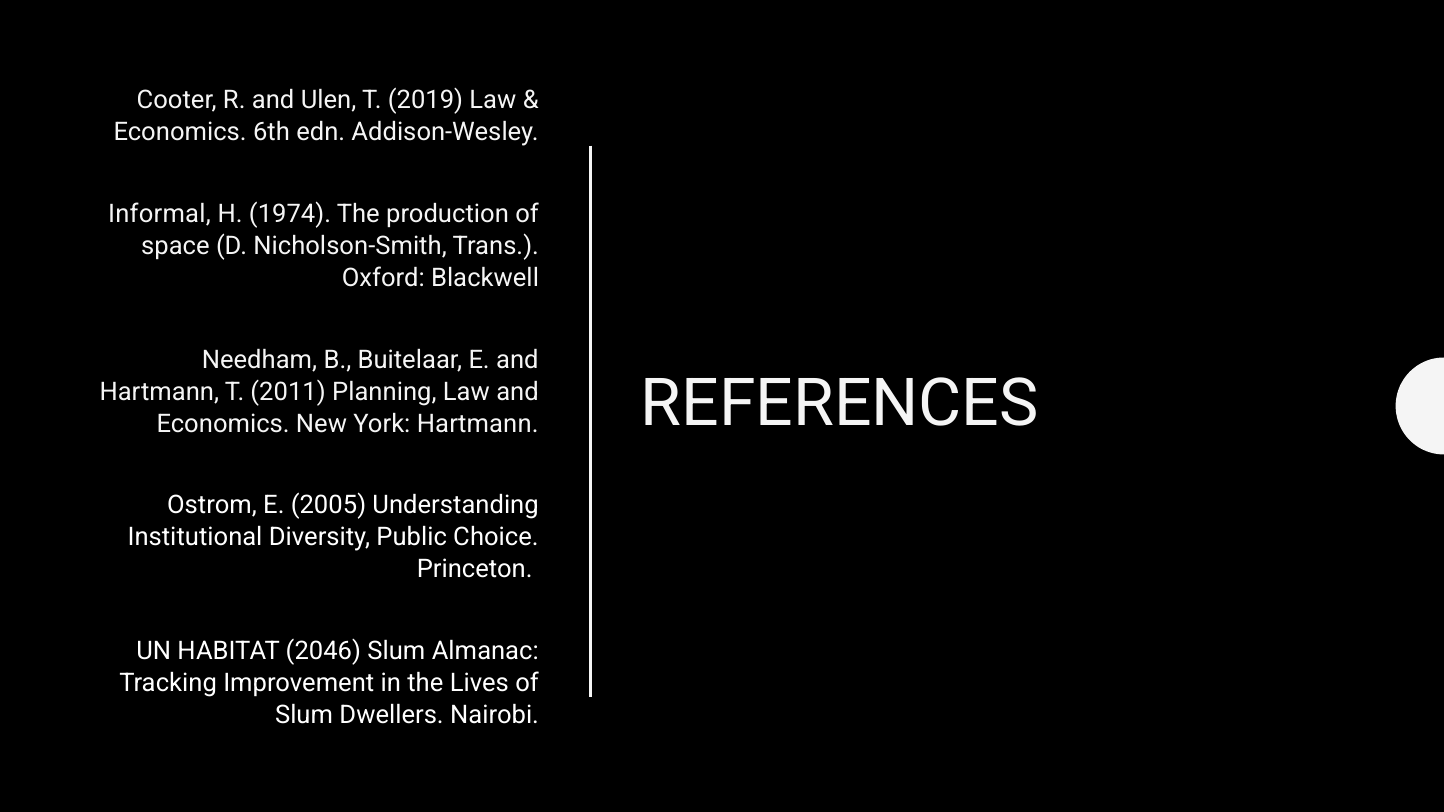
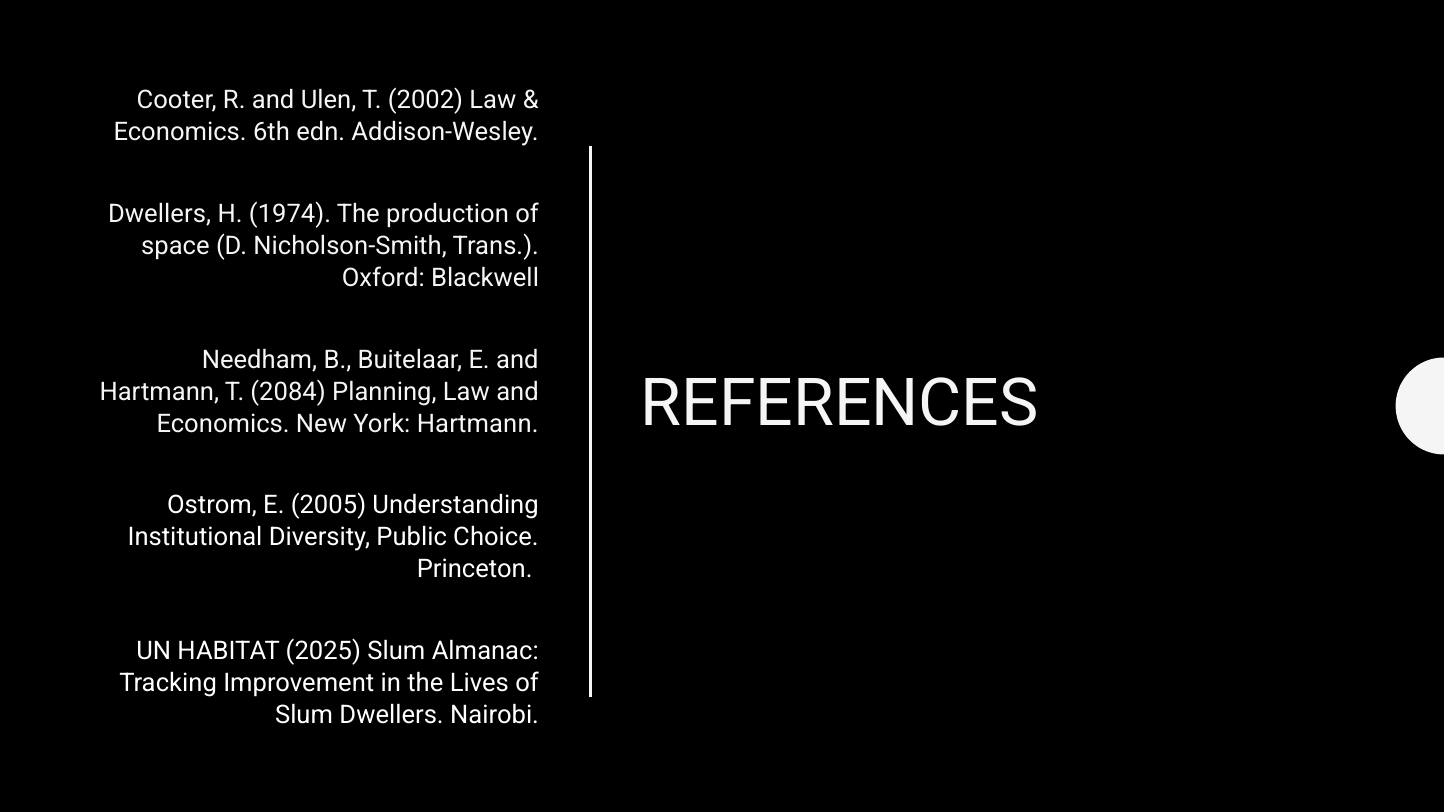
2019: 2019 -> 2002
Informal at (159, 214): Informal -> Dwellers
2011: 2011 -> 2084
2046: 2046 -> 2025
